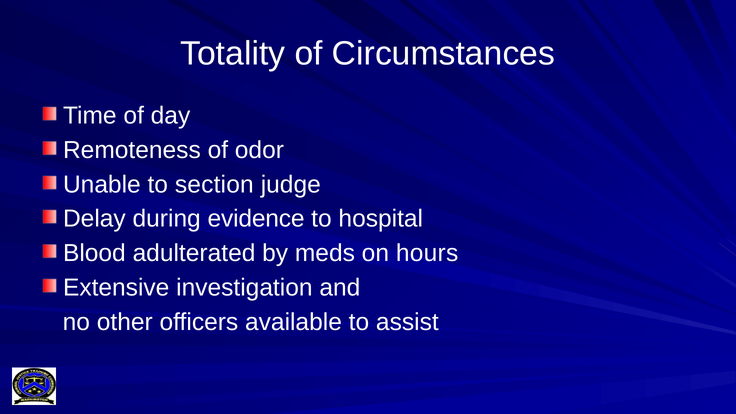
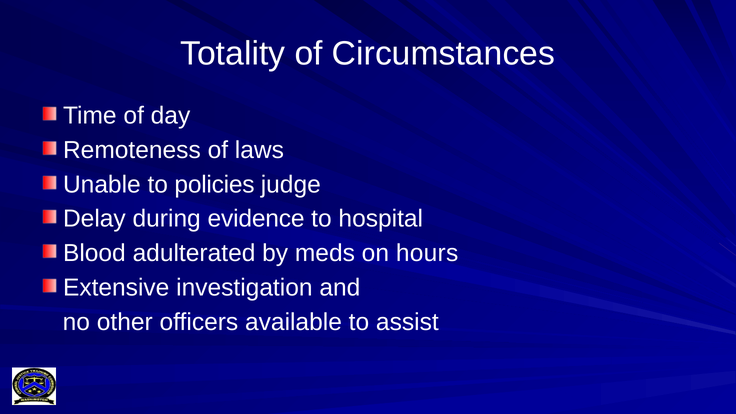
odor: odor -> laws
section: section -> policies
